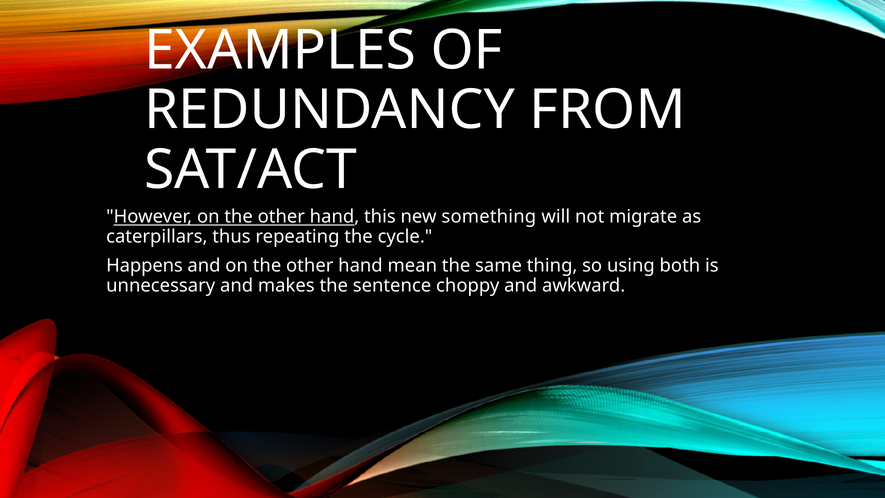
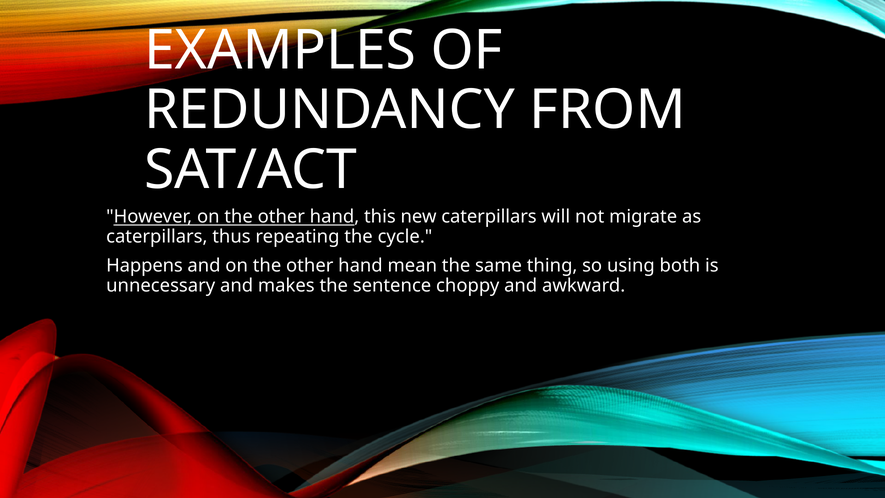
new something: something -> caterpillars
